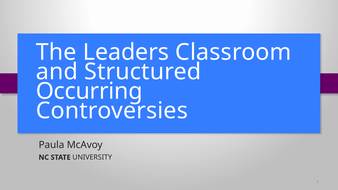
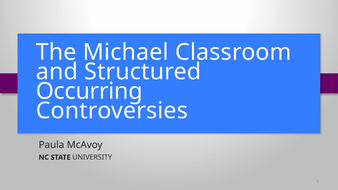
Leaders: Leaders -> Michael
